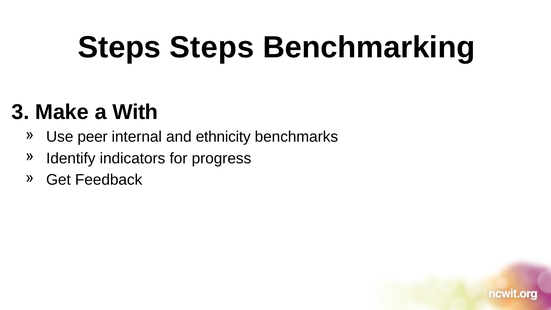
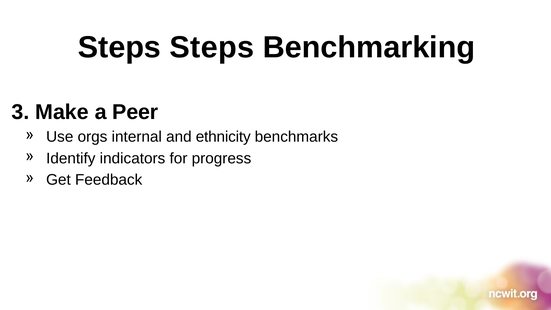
With: With -> Peer
peer: peer -> orgs
